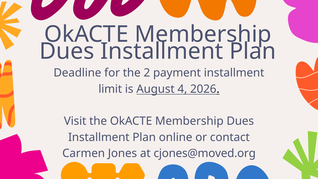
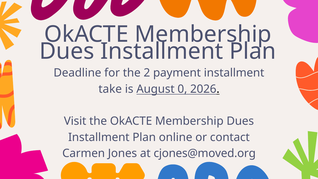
limit: limit -> take
4: 4 -> 0
